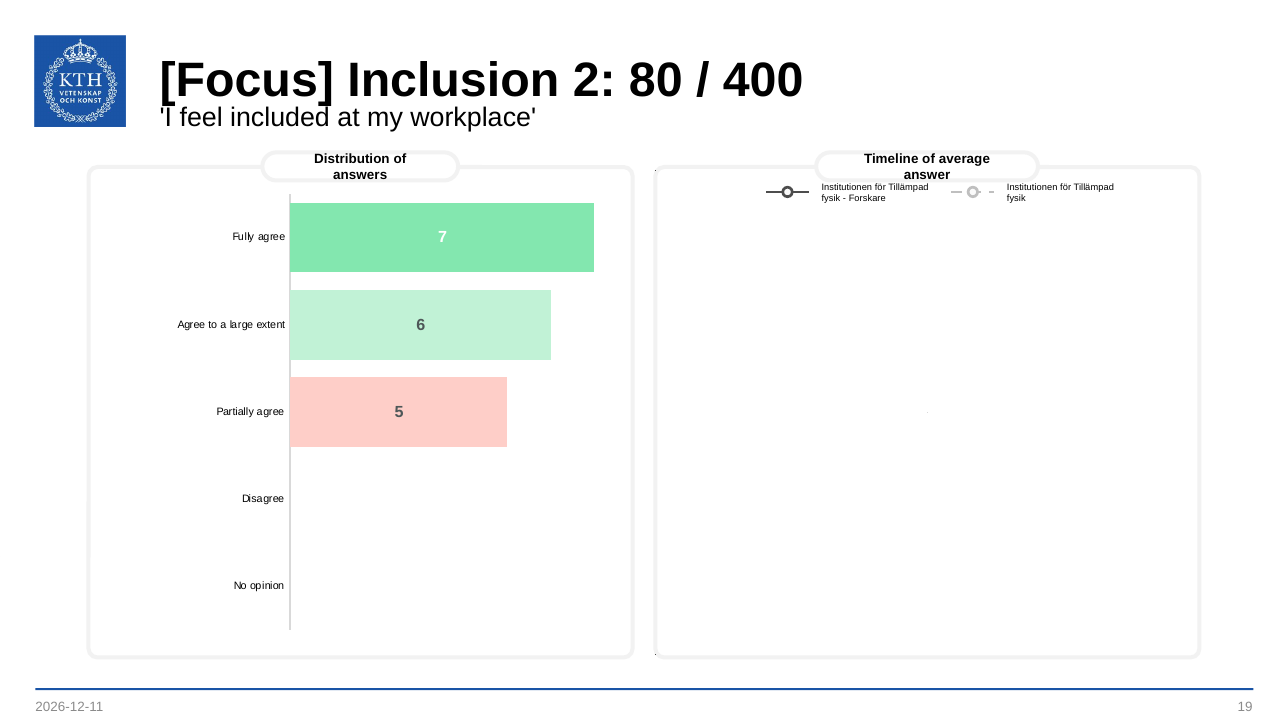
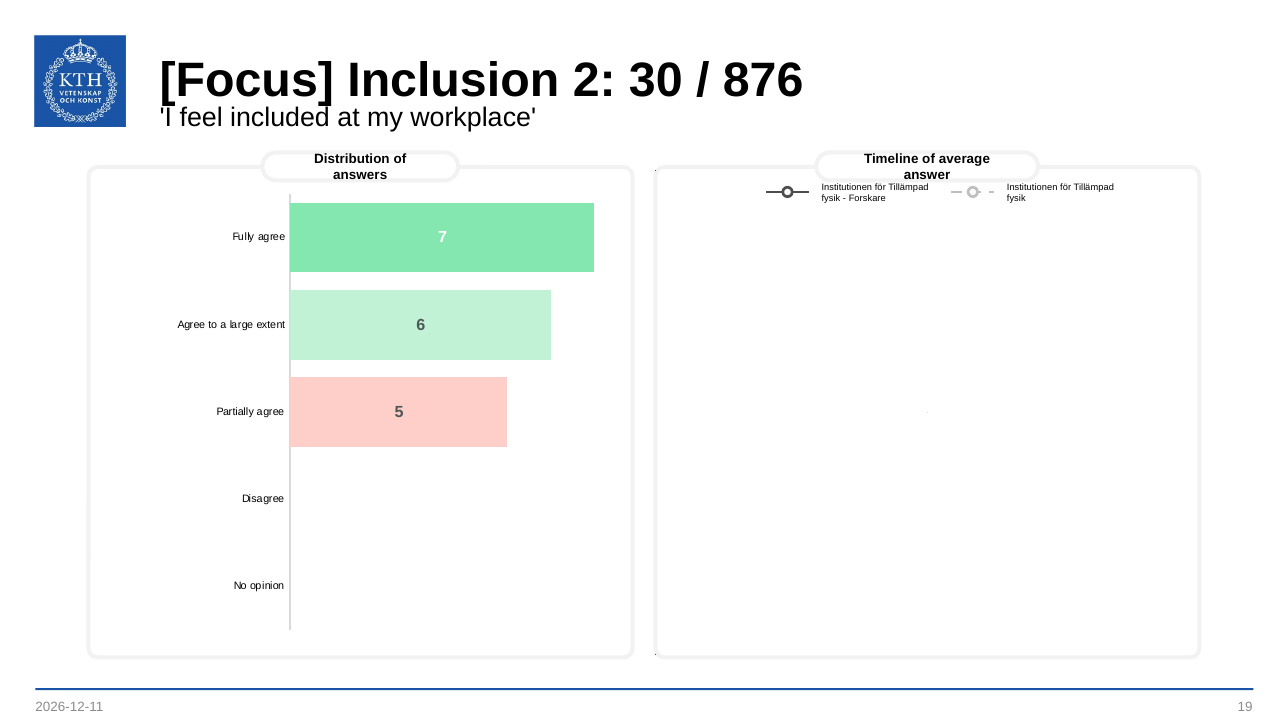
80: 80 -> 30
400: 400 -> 876
